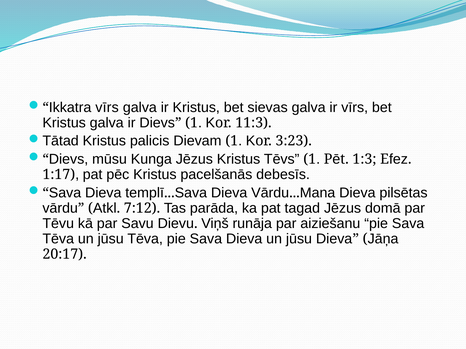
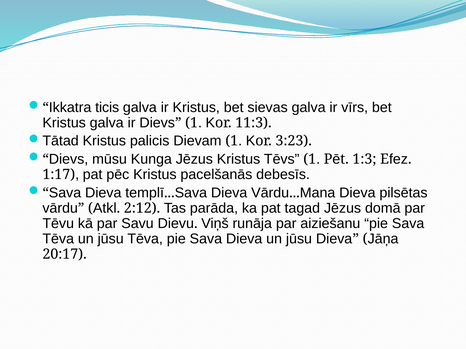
Ikkatra vīrs: vīrs -> ticis
7:12: 7:12 -> 2:12
